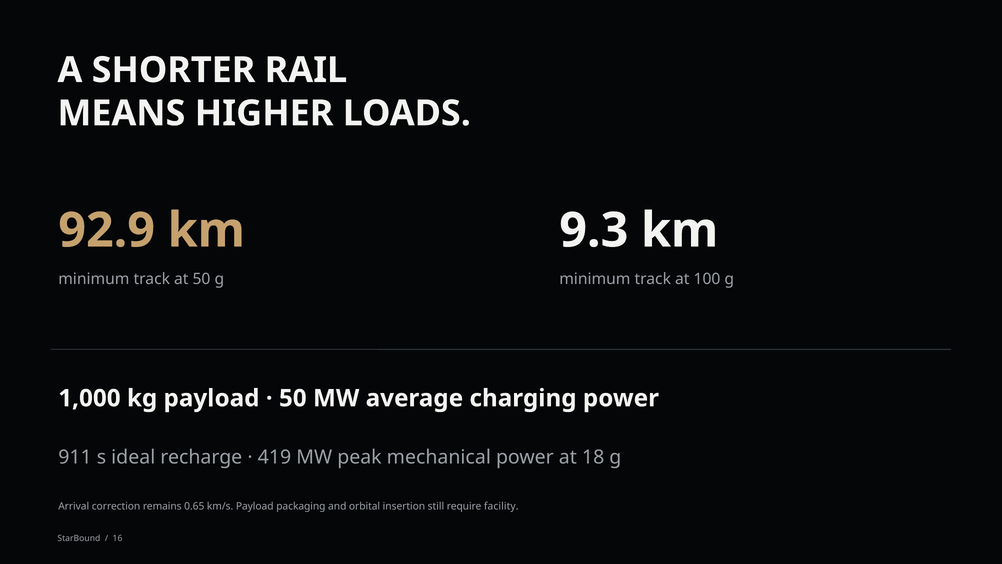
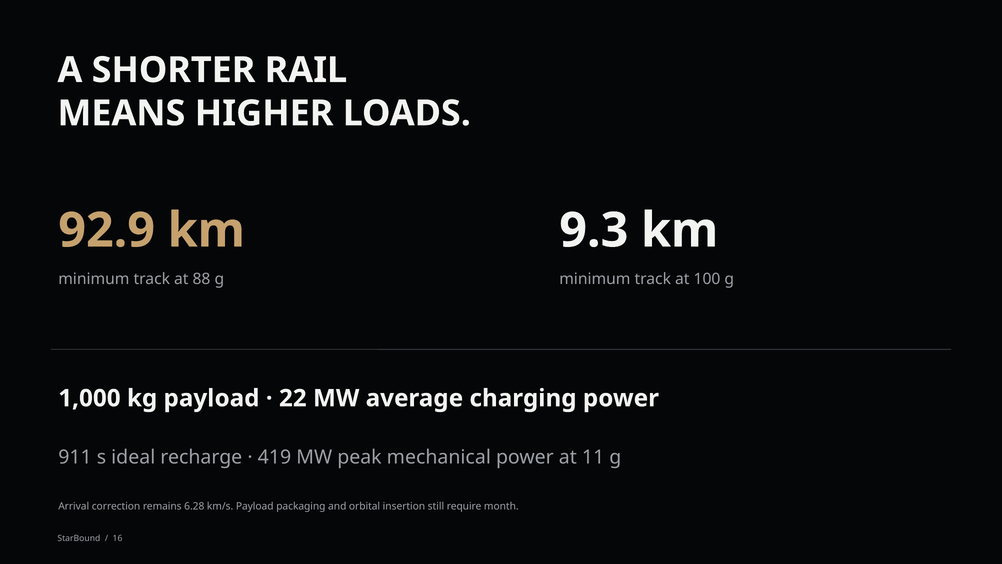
at 50: 50 -> 88
50 at (293, 398): 50 -> 22
18: 18 -> 11
0.65: 0.65 -> 6.28
facility: facility -> month
